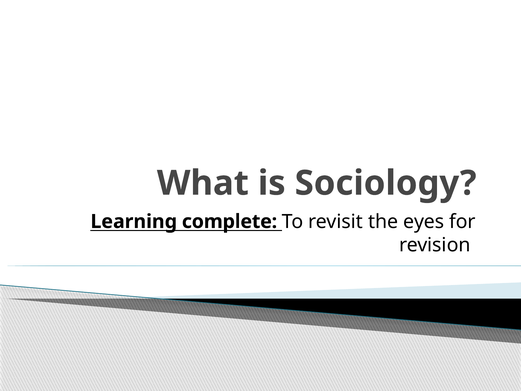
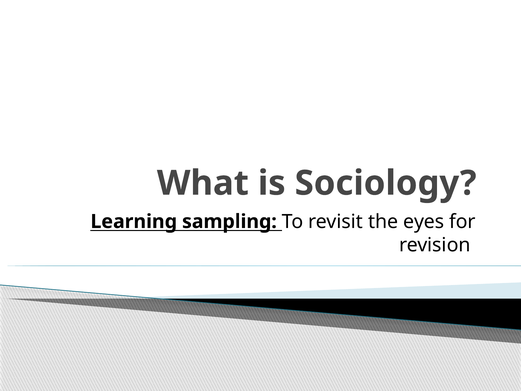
complete: complete -> sampling
